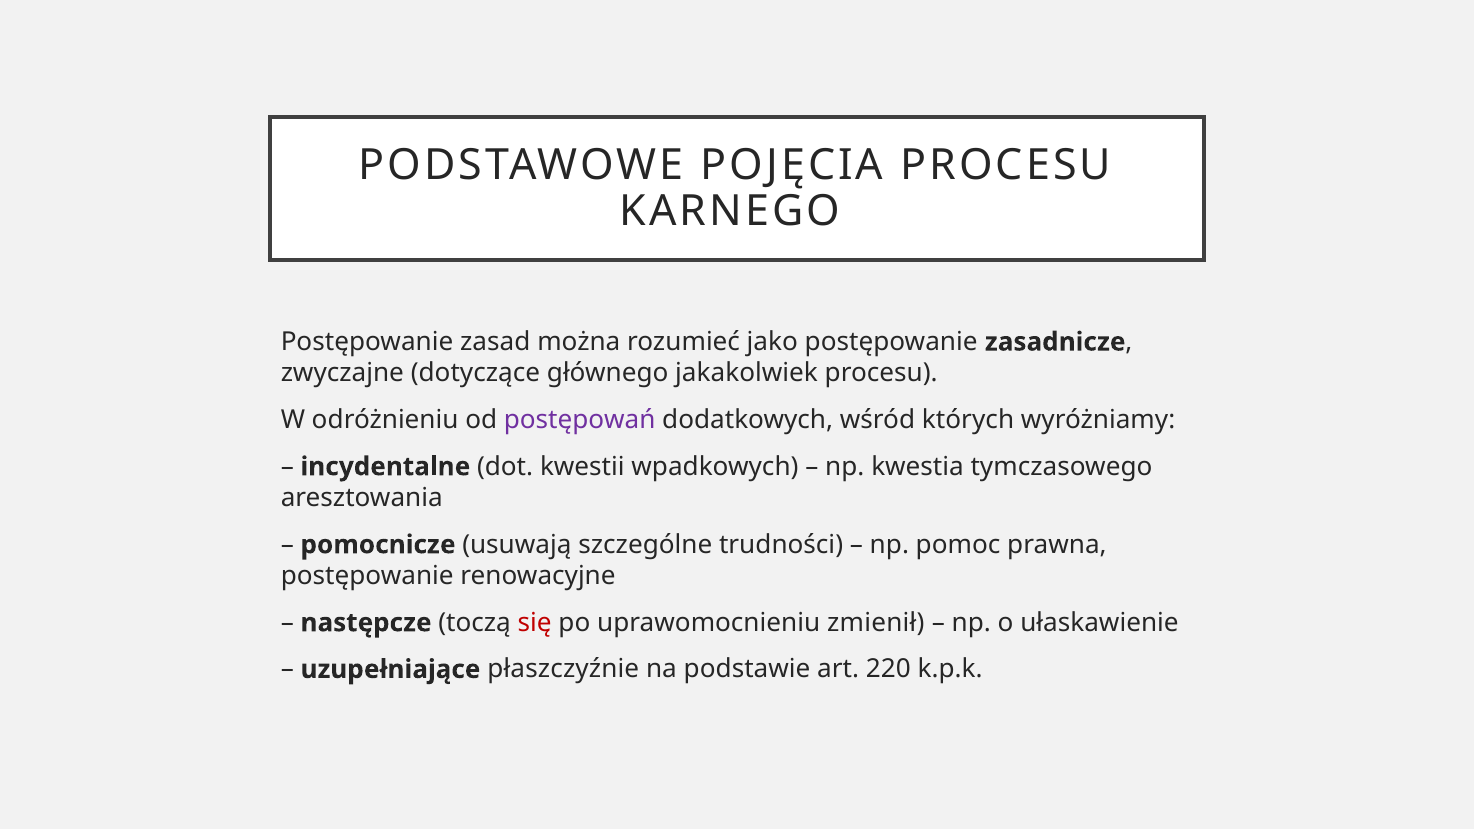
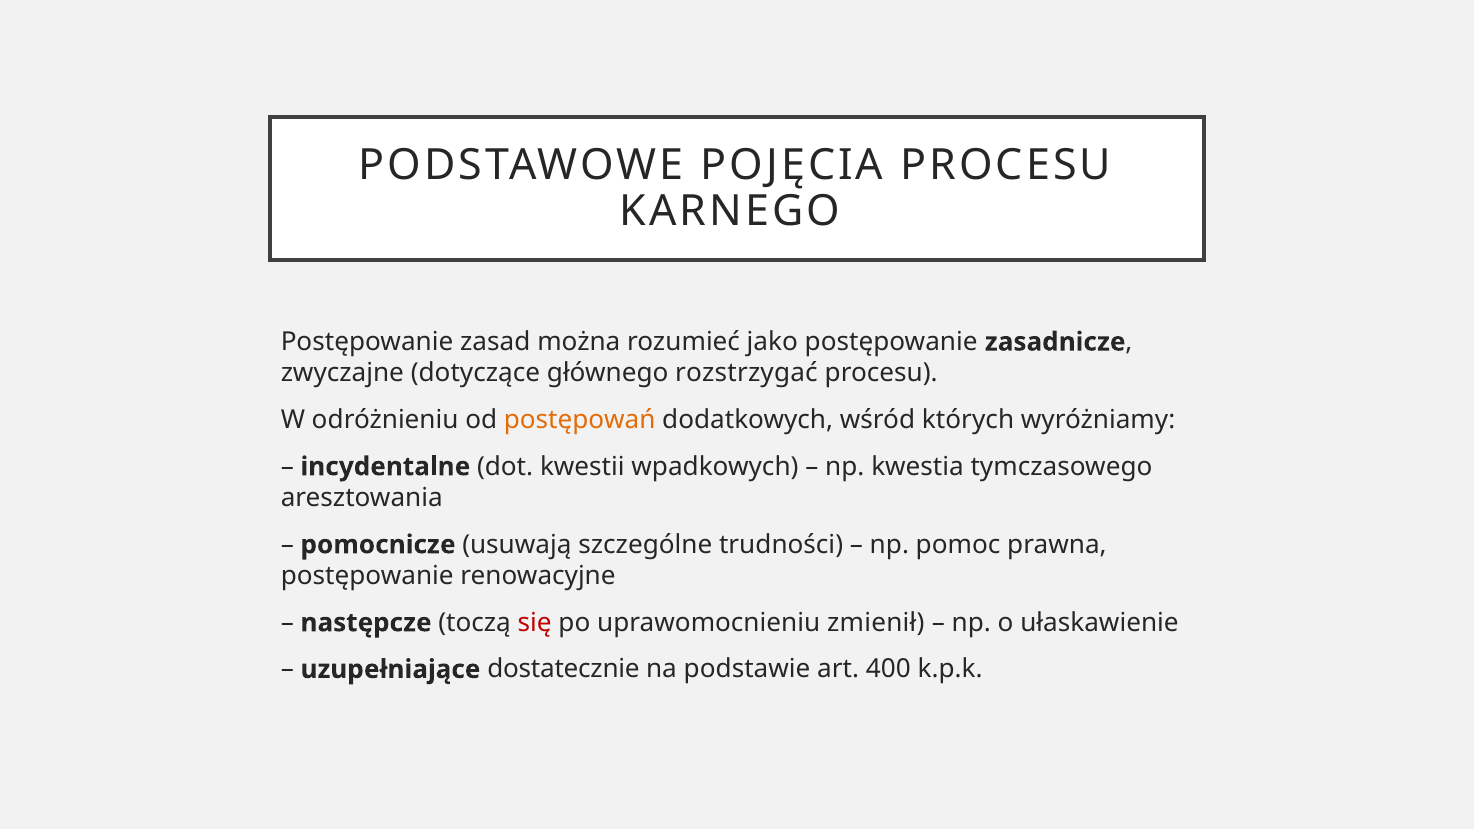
jakakolwiek: jakakolwiek -> rozstrzygać
postępowań colour: purple -> orange
płaszczyźnie: płaszczyźnie -> dostatecznie
220: 220 -> 400
